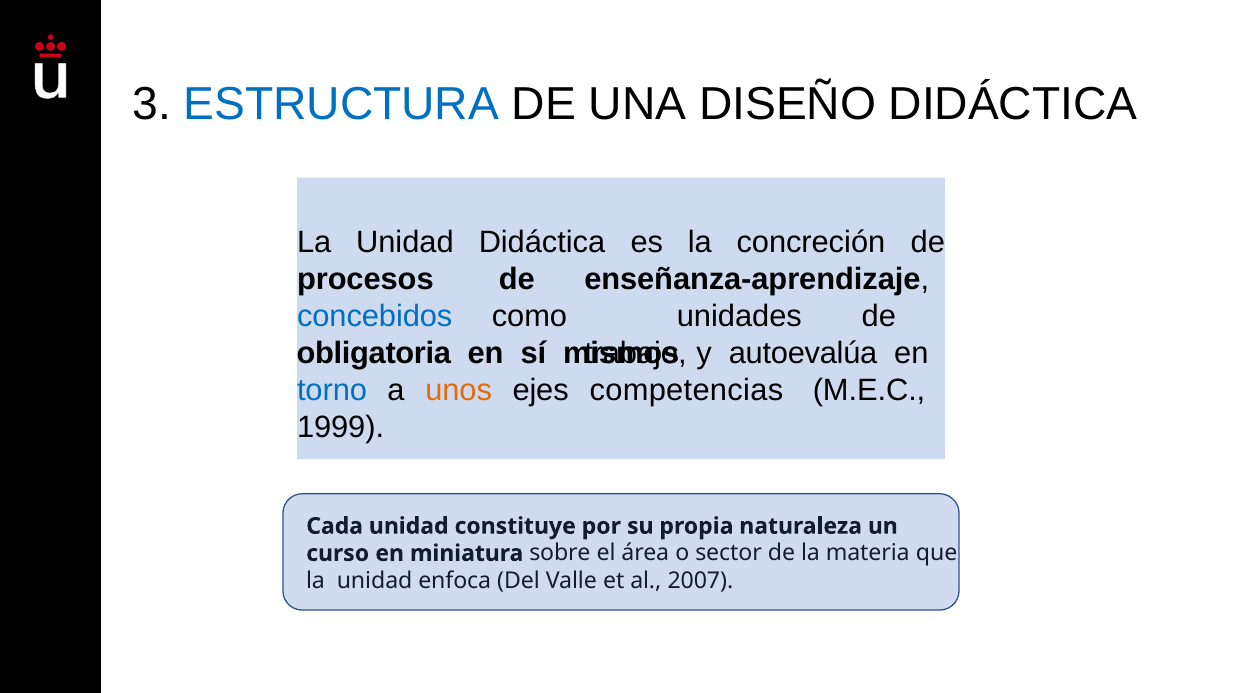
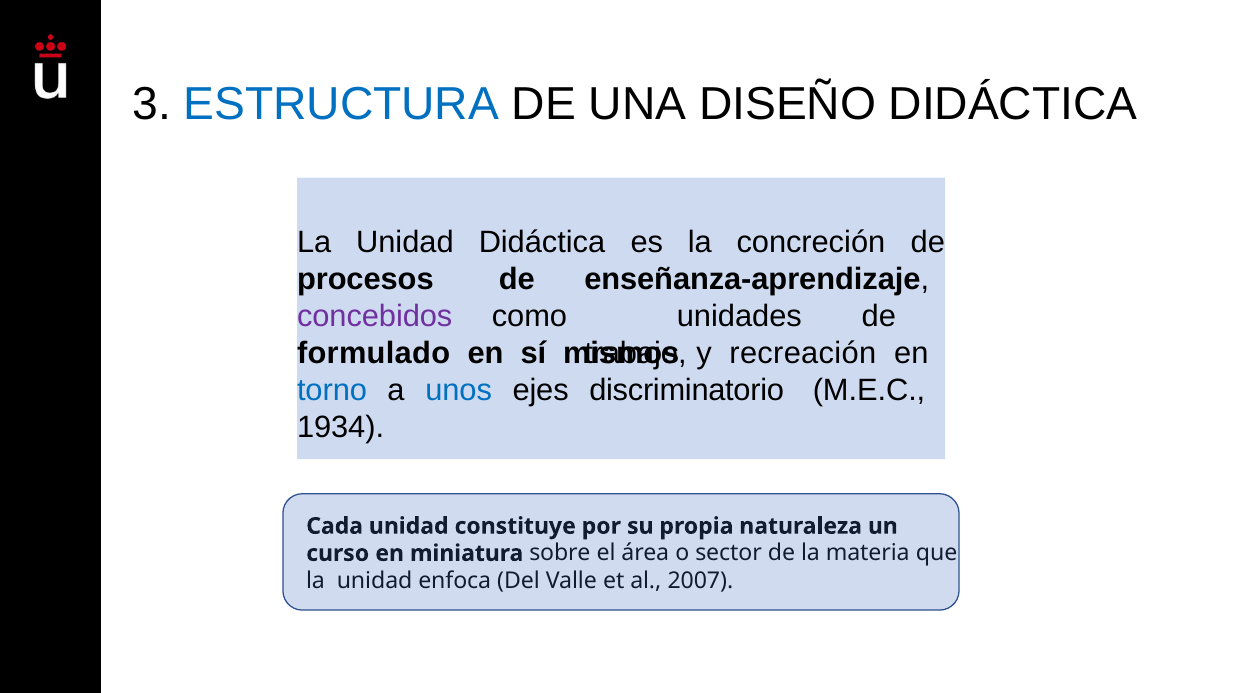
concebidos colour: blue -> purple
obligatoria: obligatoria -> formulado
autoevalúa: autoevalúa -> recreación
unos colour: orange -> blue
competencias: competencias -> discriminatorio
1999: 1999 -> 1934
